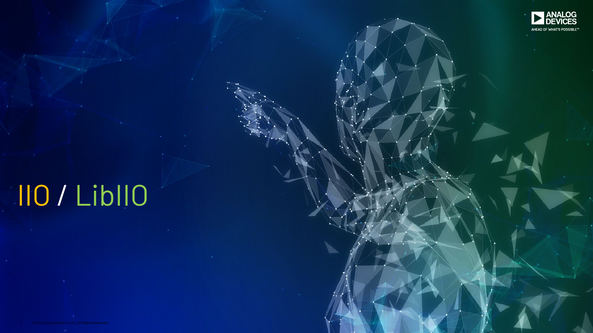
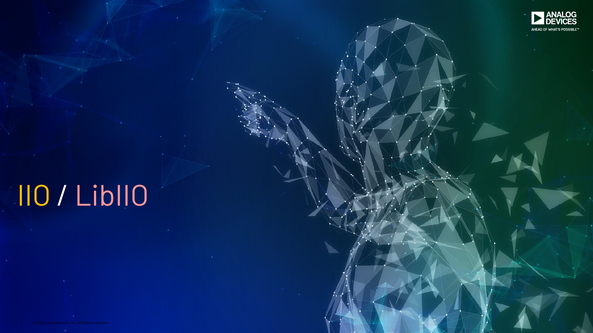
LibIIO colour: light green -> pink
